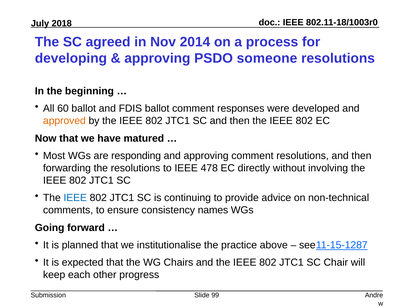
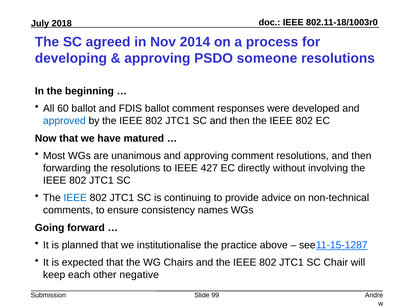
approved colour: orange -> blue
responding: responding -> unanimous
478: 478 -> 427
progress: progress -> negative
